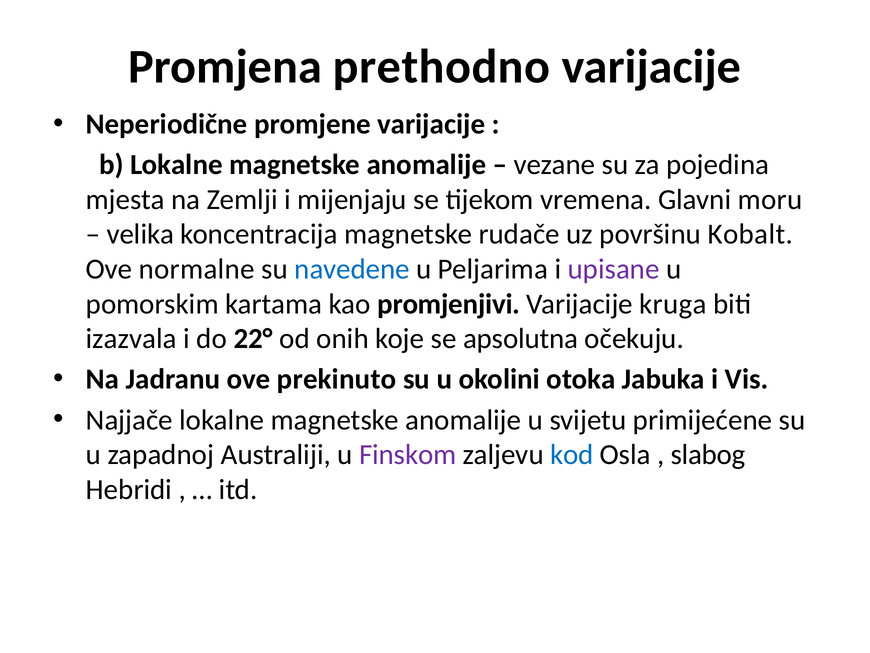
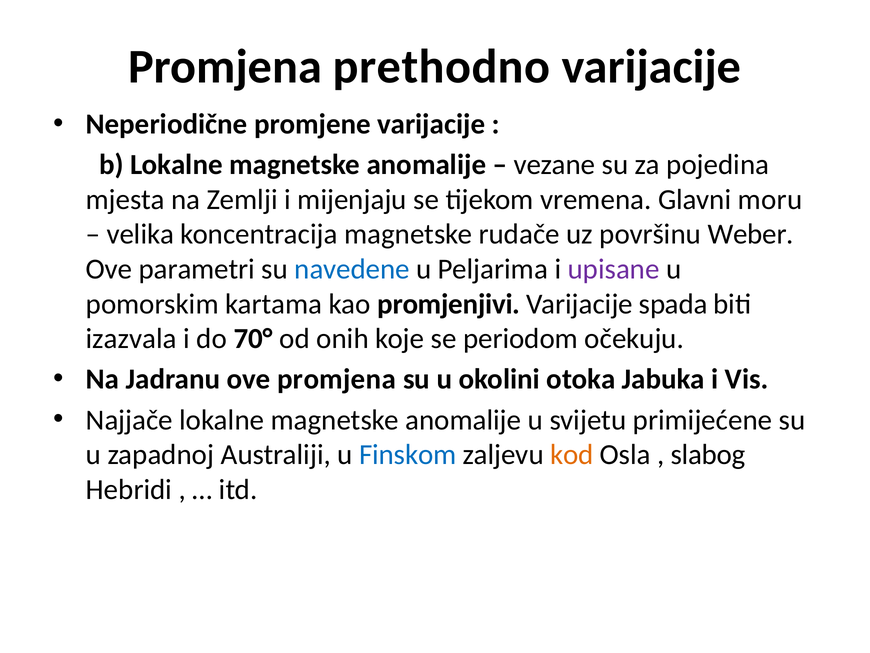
Kobalt: Kobalt -> Weber
normalne: normalne -> parametri
kruga: kruga -> spada
22°: 22° -> 70°
apsolutna: apsolutna -> periodom
ove prekinuto: prekinuto -> promjena
Finskom colour: purple -> blue
kod colour: blue -> orange
